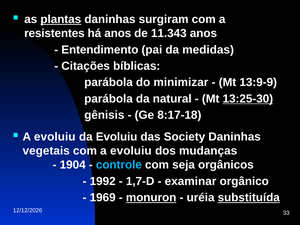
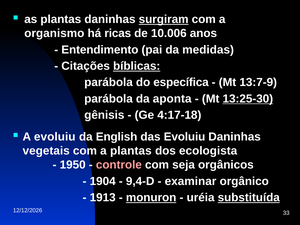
plantas at (61, 19) underline: present -> none
surgiram underline: none -> present
resistentes: resistentes -> organismo
há anos: anos -> ricas
11.343: 11.343 -> 10.006
bíblicas underline: none -> present
minimizar: minimizar -> específica
13:9-9: 13:9-9 -> 13:7-9
natural: natural -> aponta
8:17-18: 8:17-18 -> 4:17-18
da Evoluiu: Evoluiu -> English
das Society: Society -> Evoluiu
com a evoluiu: evoluiu -> plantas
mudanças: mudanças -> ecologista
1904: 1904 -> 1950
controle colour: light blue -> pink
1992: 1992 -> 1904
1,7-D: 1,7-D -> 9,4-D
1969: 1969 -> 1913
